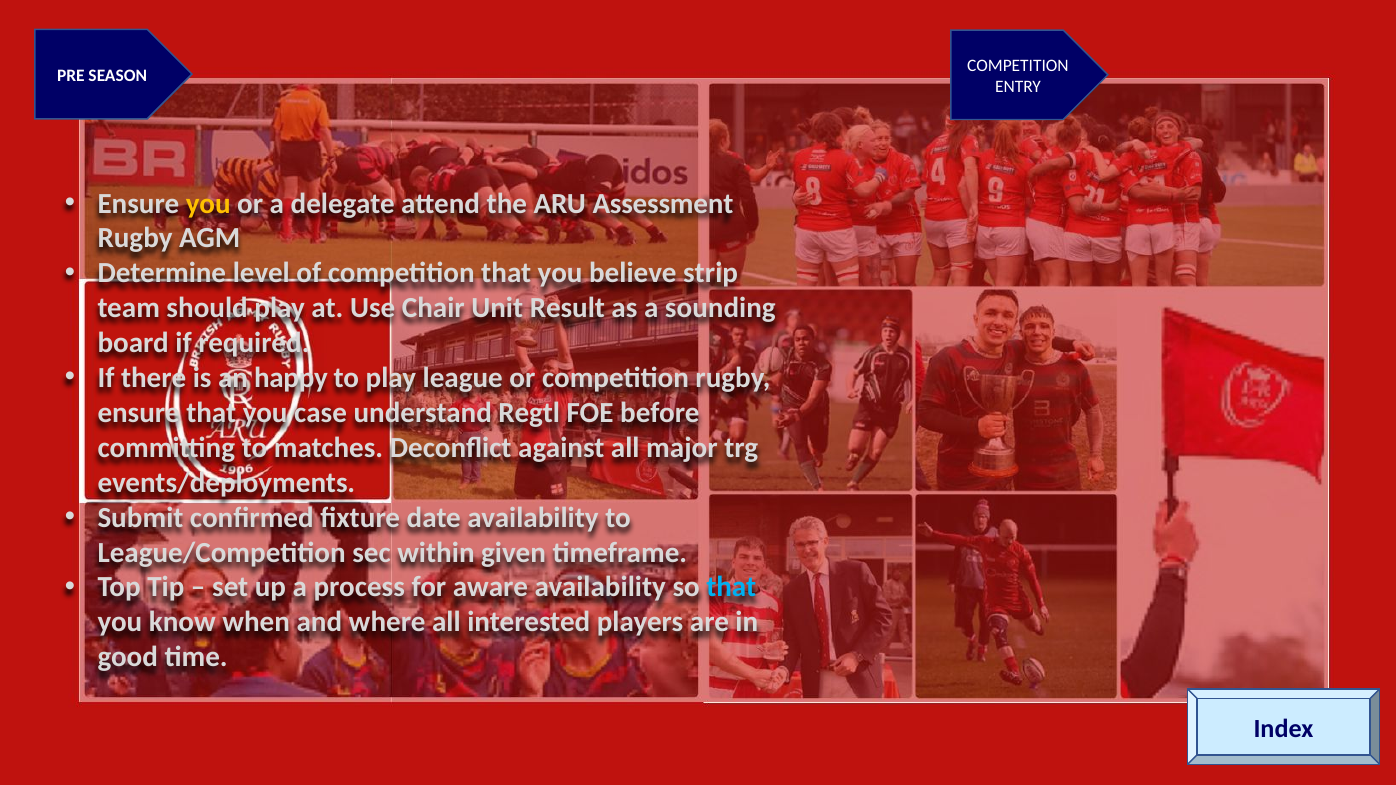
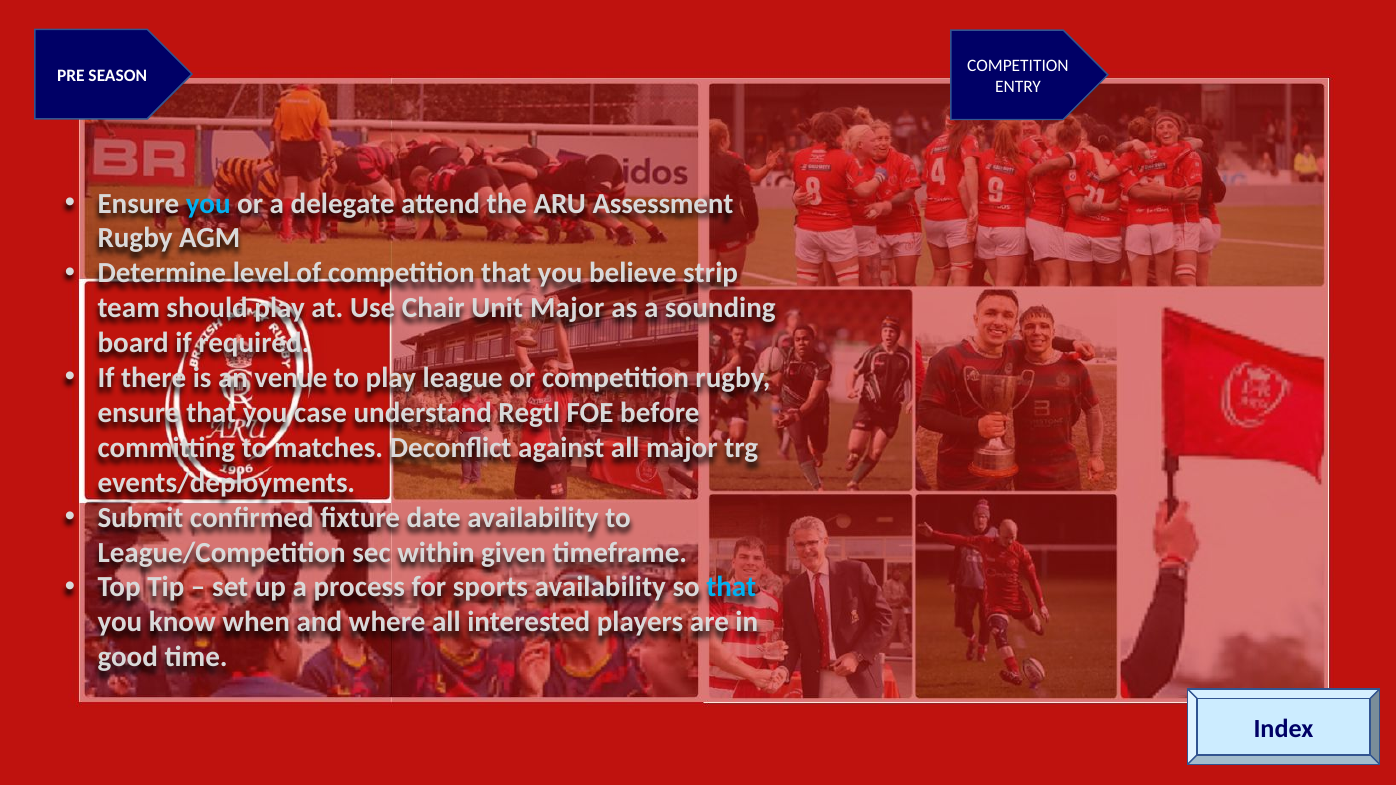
you at (208, 203) colour: yellow -> light blue
Unit Result: Result -> Major
happy: happy -> venue
aware: aware -> sports
